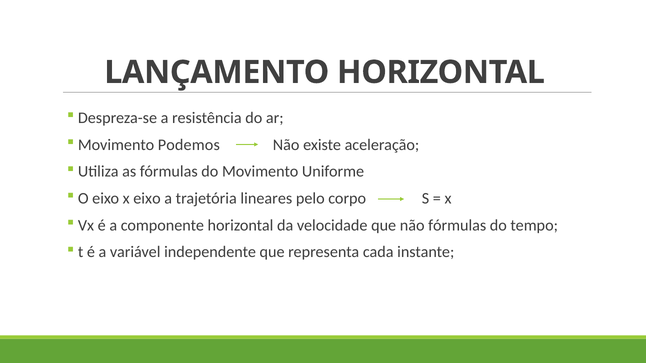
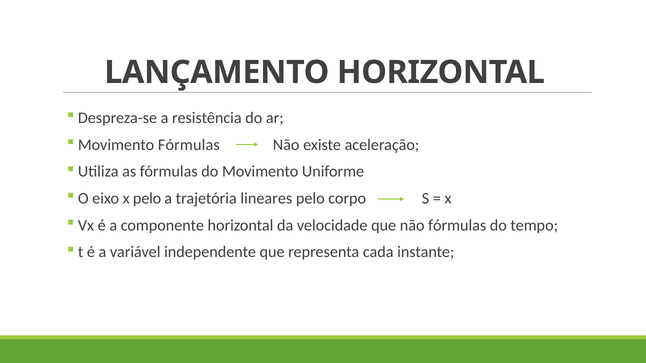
Movimento Podemos: Podemos -> Fórmulas
x eixo: eixo -> pelo
